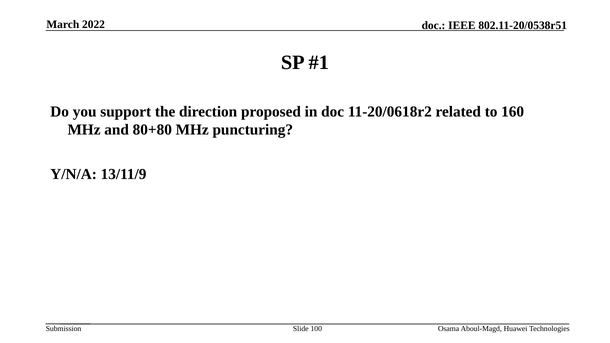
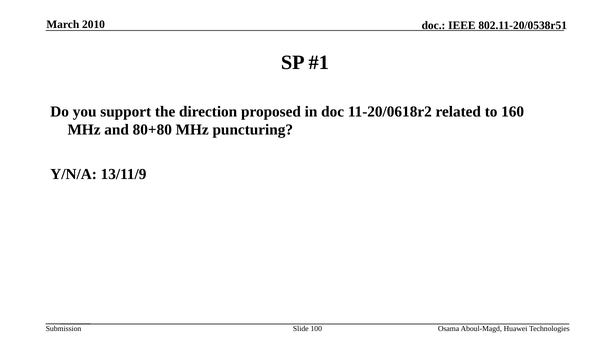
2022: 2022 -> 2010
